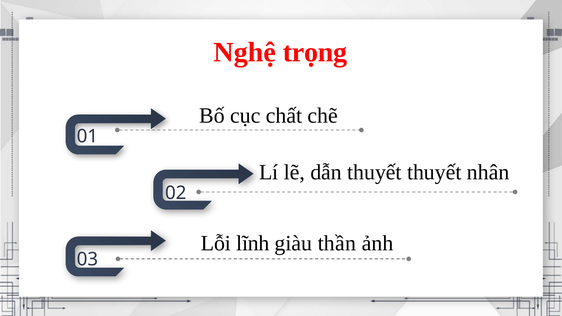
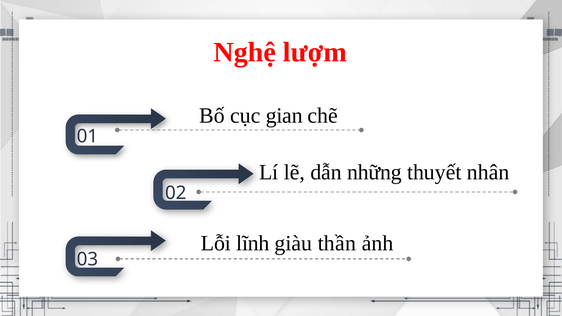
trọng: trọng -> lượm
chất: chất -> gian
dẫn thuyết: thuyết -> những
